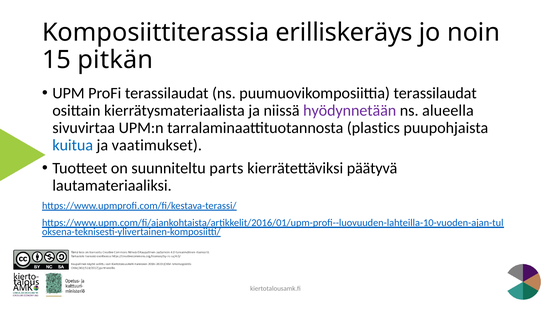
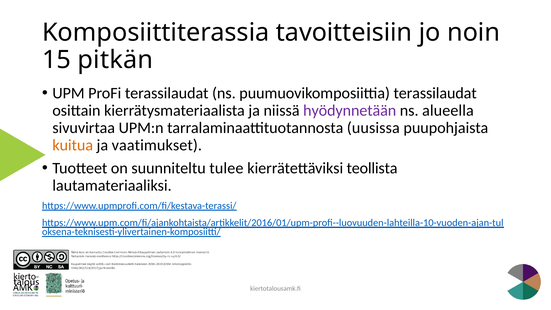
erilliskeräys: erilliskeräys -> tavoitteisiin
plastics: plastics -> uusissa
kuitua colour: blue -> orange
parts: parts -> tulee
päätyvä: päätyvä -> teollista
